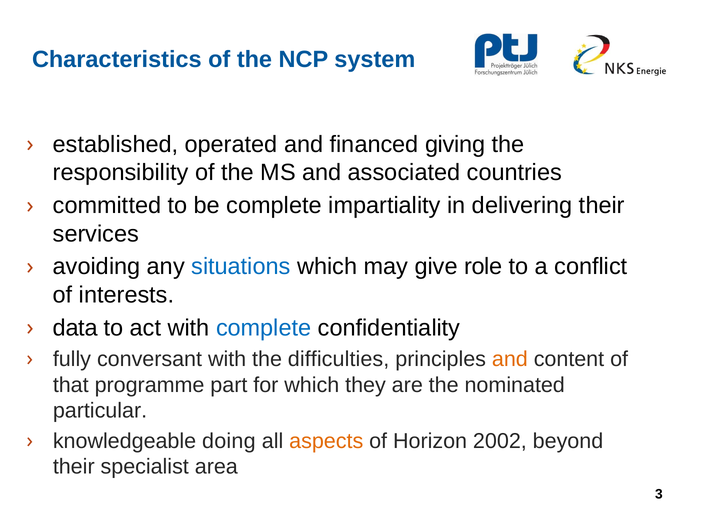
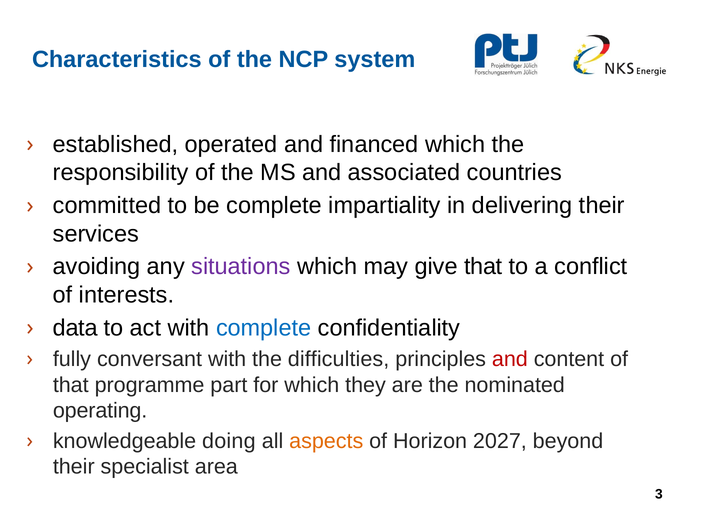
financed giving: giving -> which
situations colour: blue -> purple
give role: role -> that
and at (510, 359) colour: orange -> red
particular: particular -> operating
2002: 2002 -> 2027
